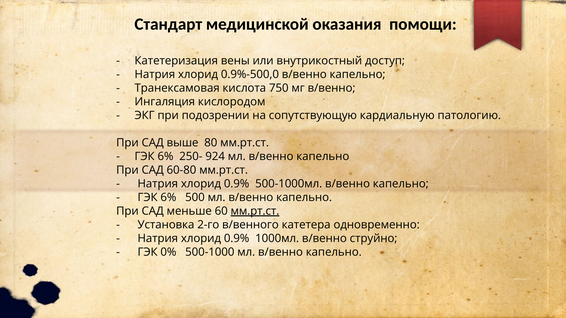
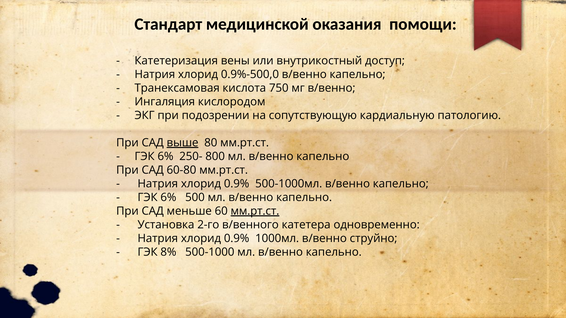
выше underline: none -> present
924: 924 -> 800
0%: 0% -> 8%
